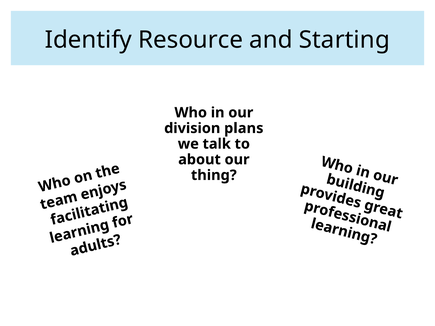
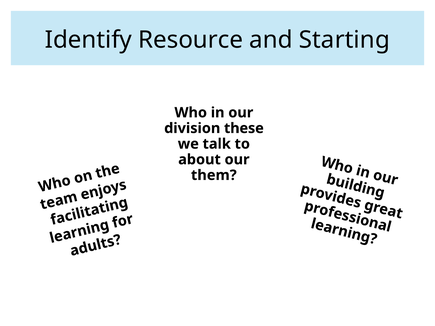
plans: plans -> these
thing: thing -> them
